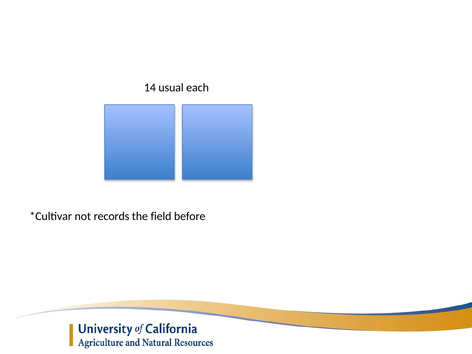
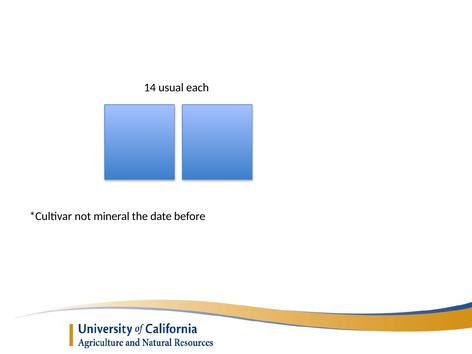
records: records -> mineral
field: field -> date
